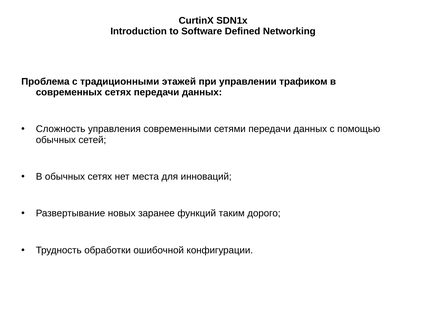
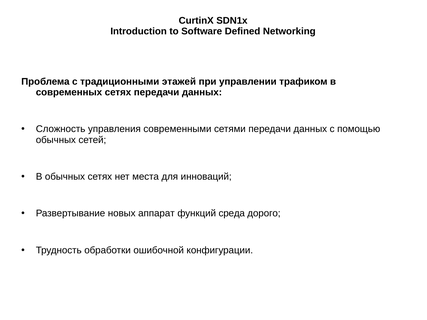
заранее: заранее -> аппарат
таким: таким -> среда
